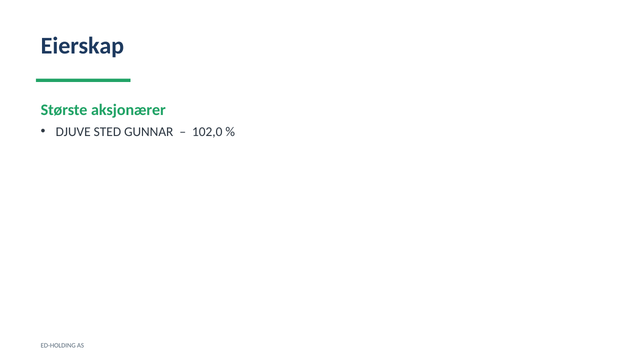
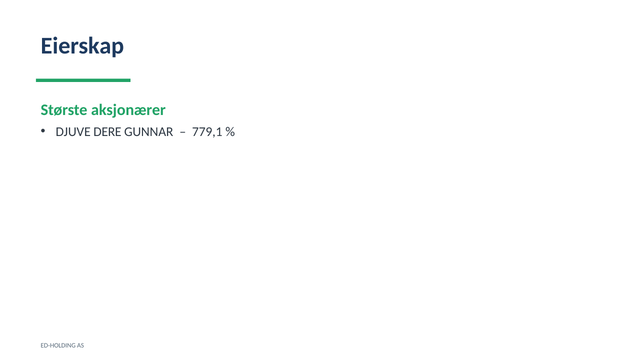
STED: STED -> DERE
102,0: 102,0 -> 779,1
